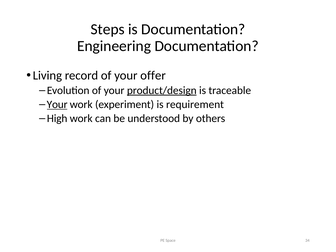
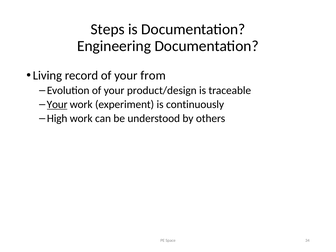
offer: offer -> from
product/design underline: present -> none
requirement: requirement -> continuously
